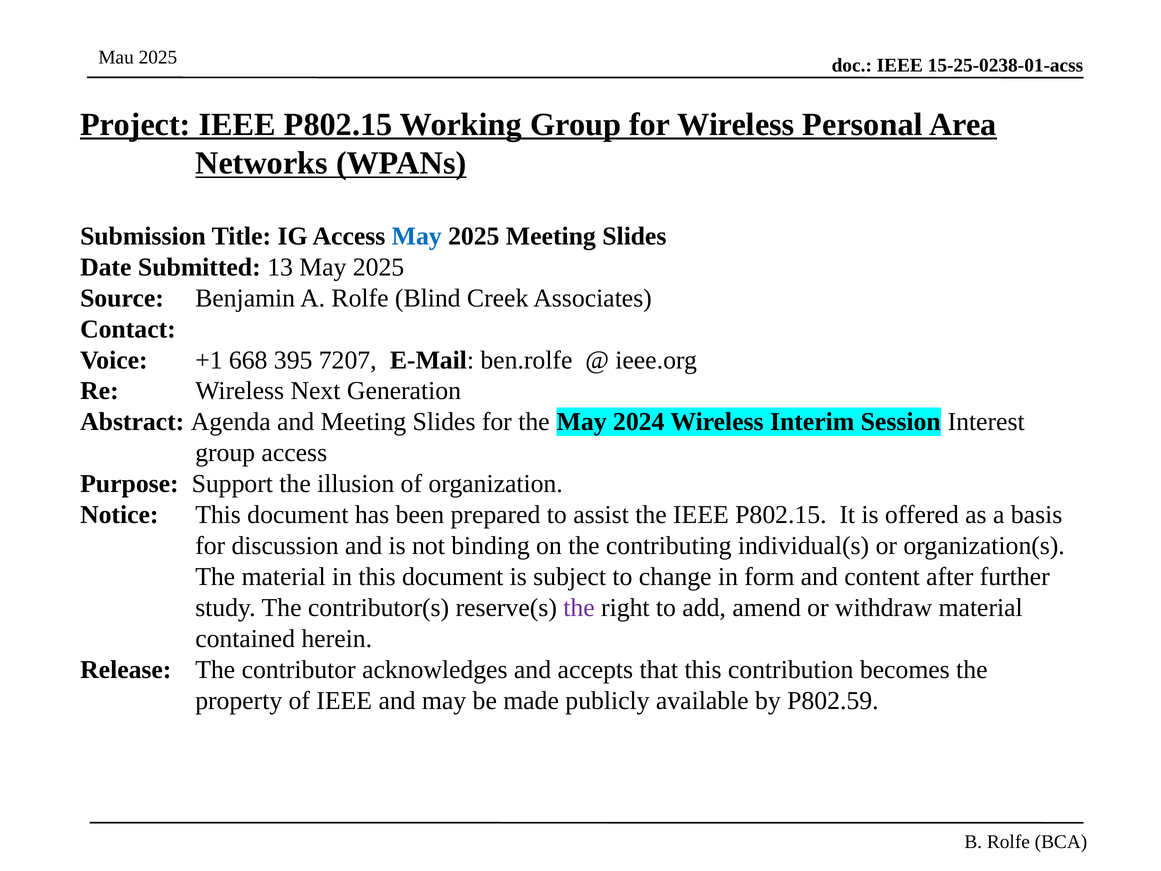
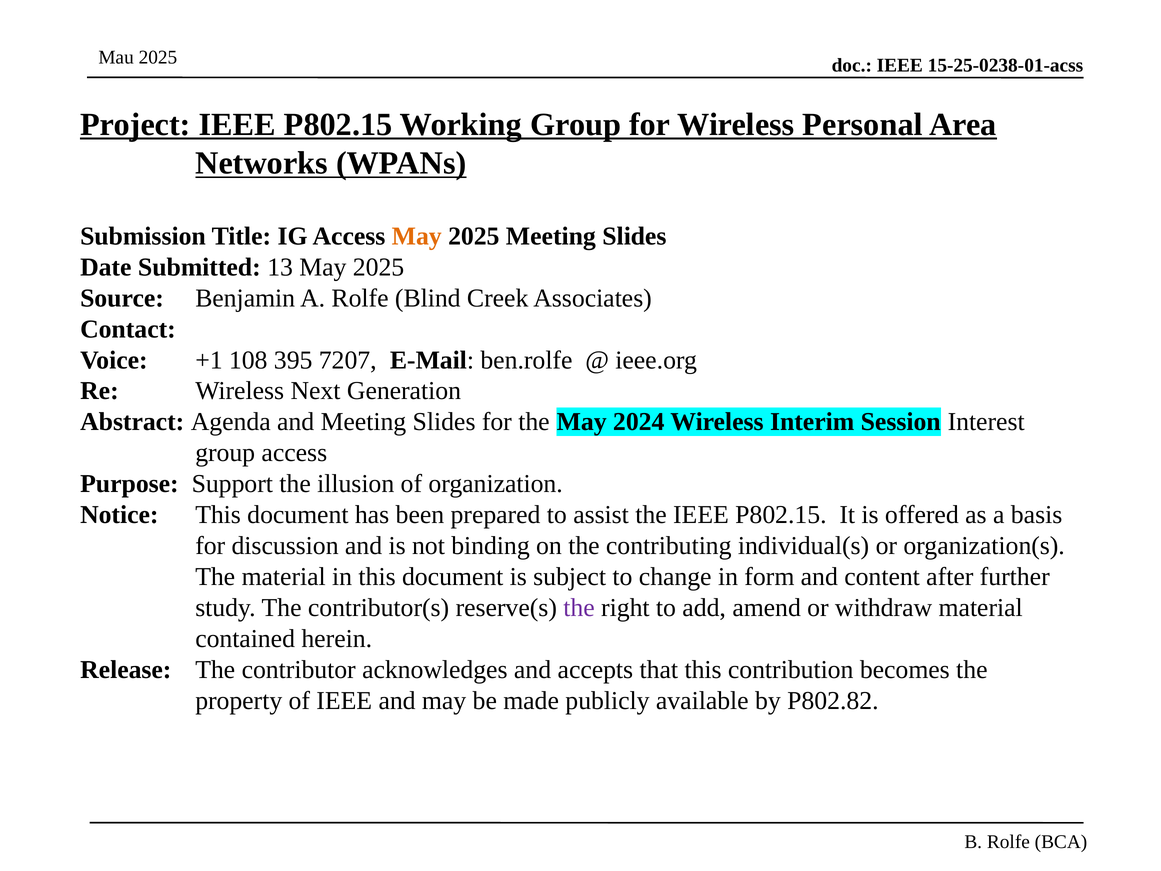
May at (417, 236) colour: blue -> orange
668: 668 -> 108
P802.59: P802.59 -> P802.82
